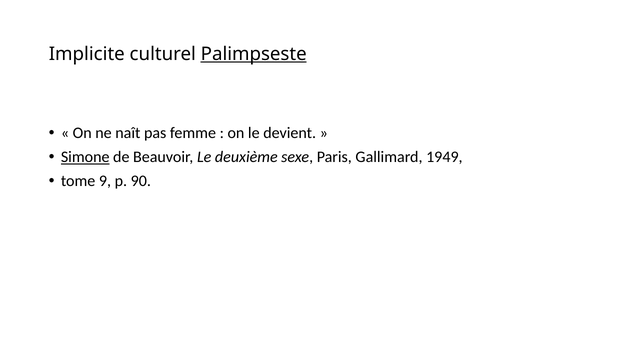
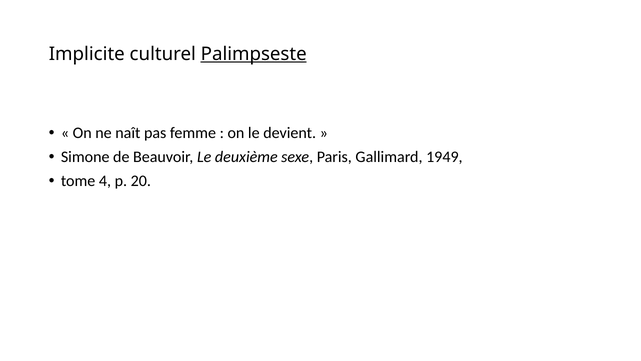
Simone underline: present -> none
9: 9 -> 4
90: 90 -> 20
